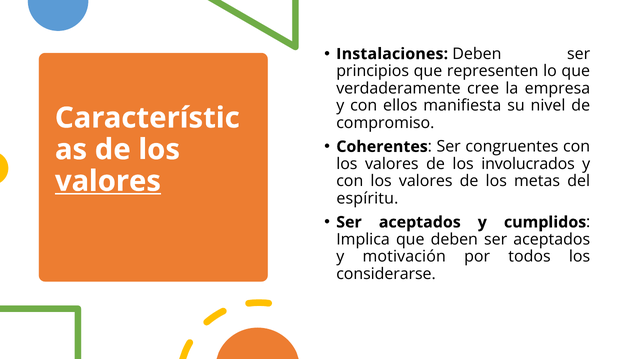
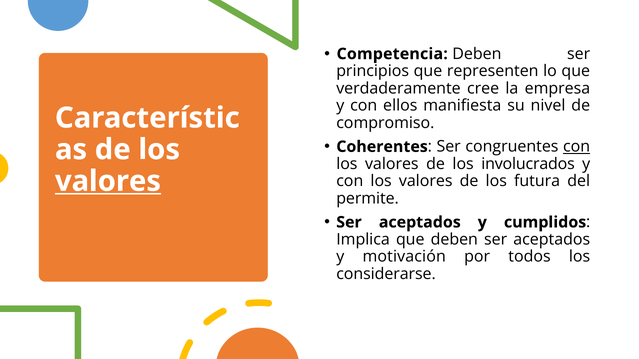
Instalaciones: Instalaciones -> Competencia
con at (577, 147) underline: none -> present
metas: metas -> futura
espíritu: espíritu -> permite
